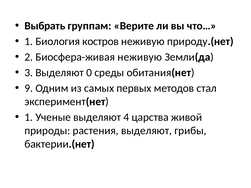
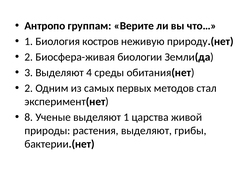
Выбрать: Выбрать -> Антропо
Биосфера-живая неживую: неживую -> биологии
0: 0 -> 4
9 at (29, 88): 9 -> 2
1 at (29, 117): 1 -> 8
выделяют 4: 4 -> 1
